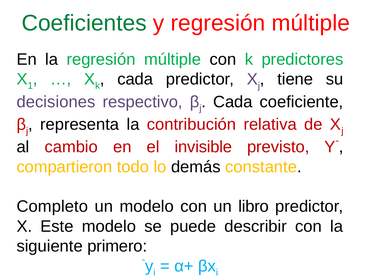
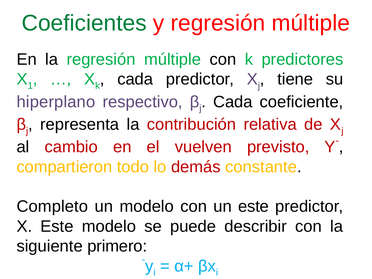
decisiones: decisiones -> hiperplano
invisible: invisible -> vuelven
demás colour: black -> red
un libro: libro -> este
